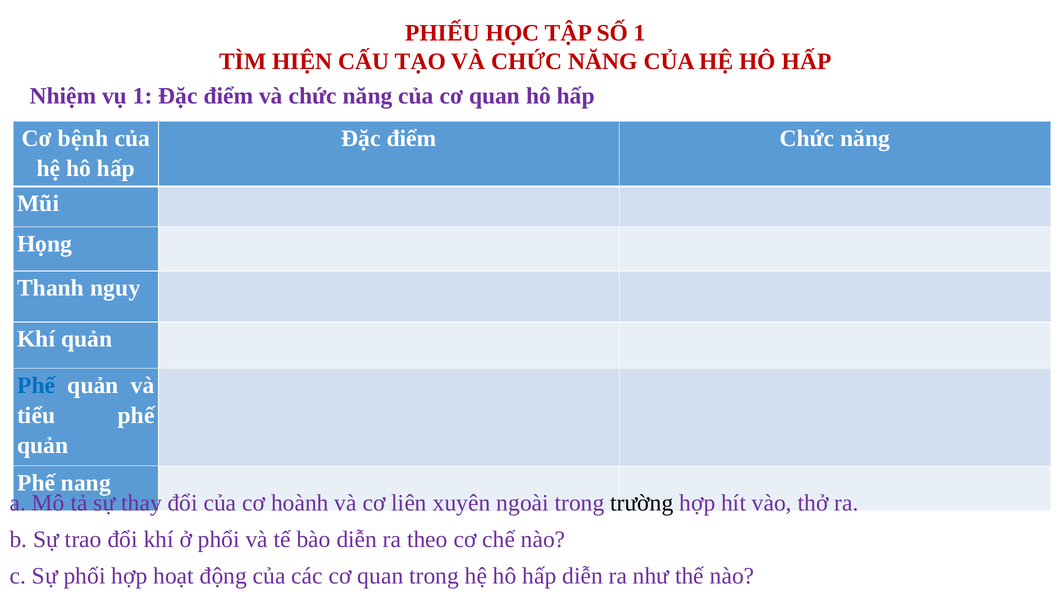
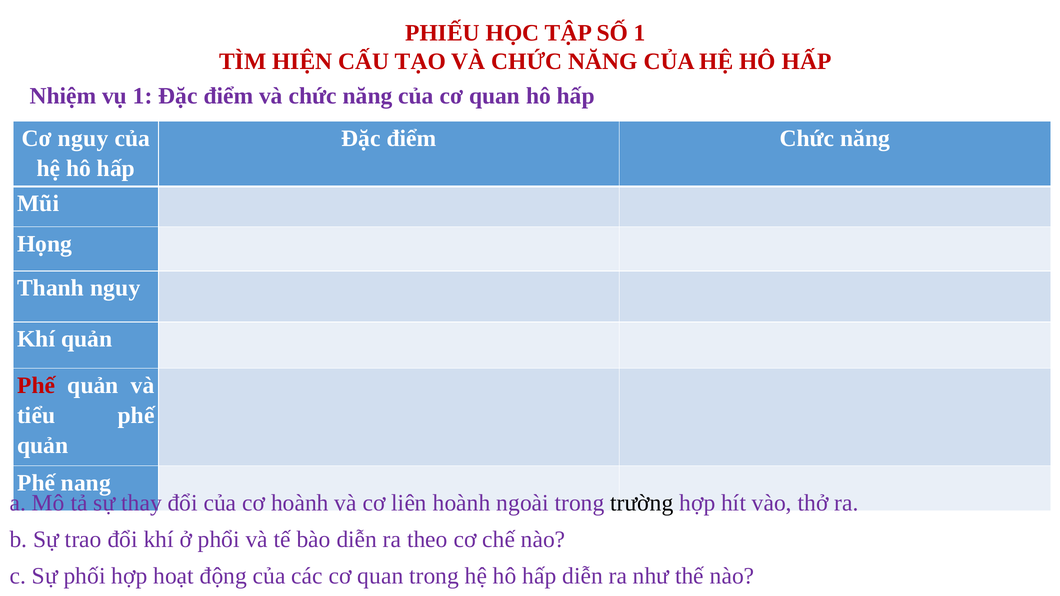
Cơ bệnh: bệnh -> nguy
Phế at (36, 385) colour: blue -> red
liên xuyên: xuyên -> hoành
